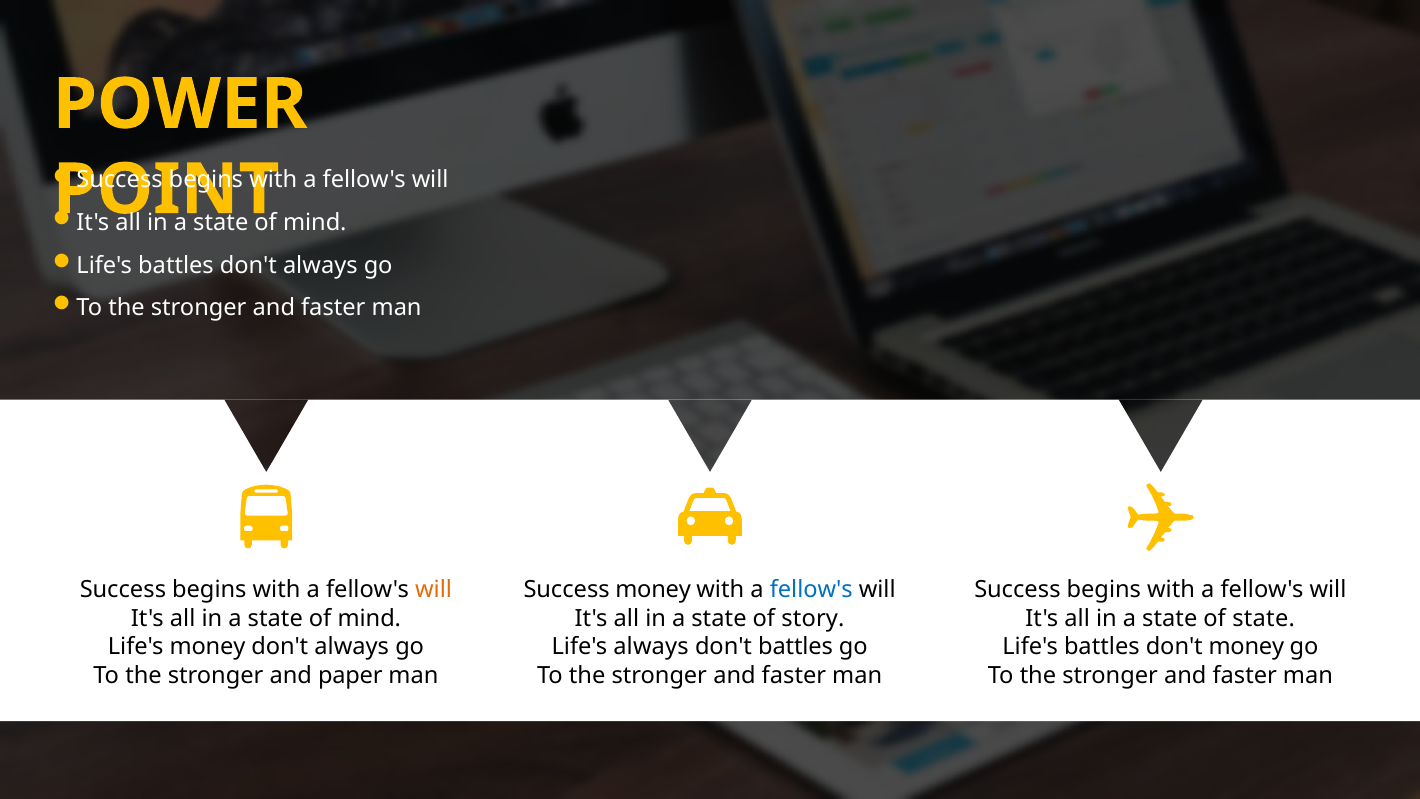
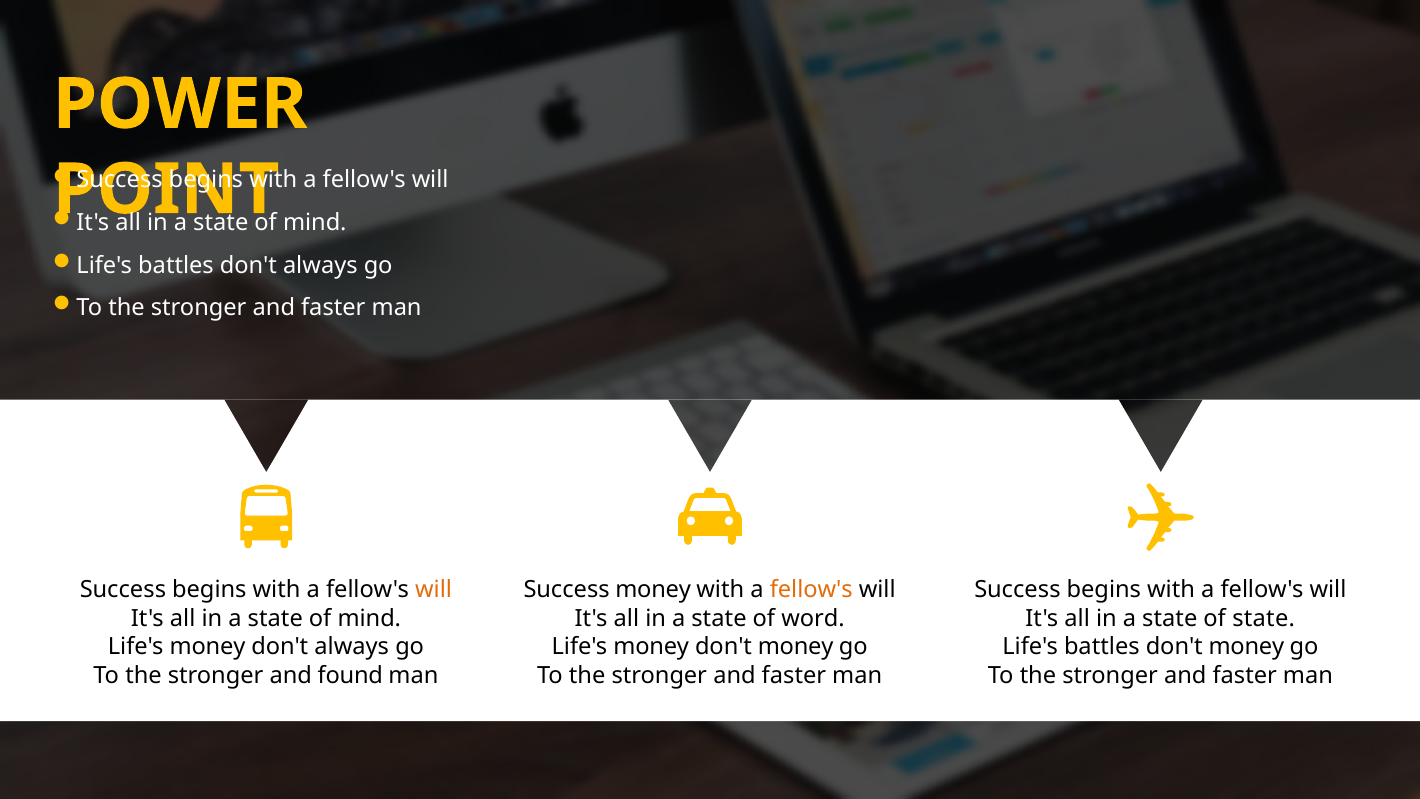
fellow's at (811, 590) colour: blue -> orange
story: story -> word
always at (651, 647): always -> money
battles at (796, 647): battles -> money
paper: paper -> found
